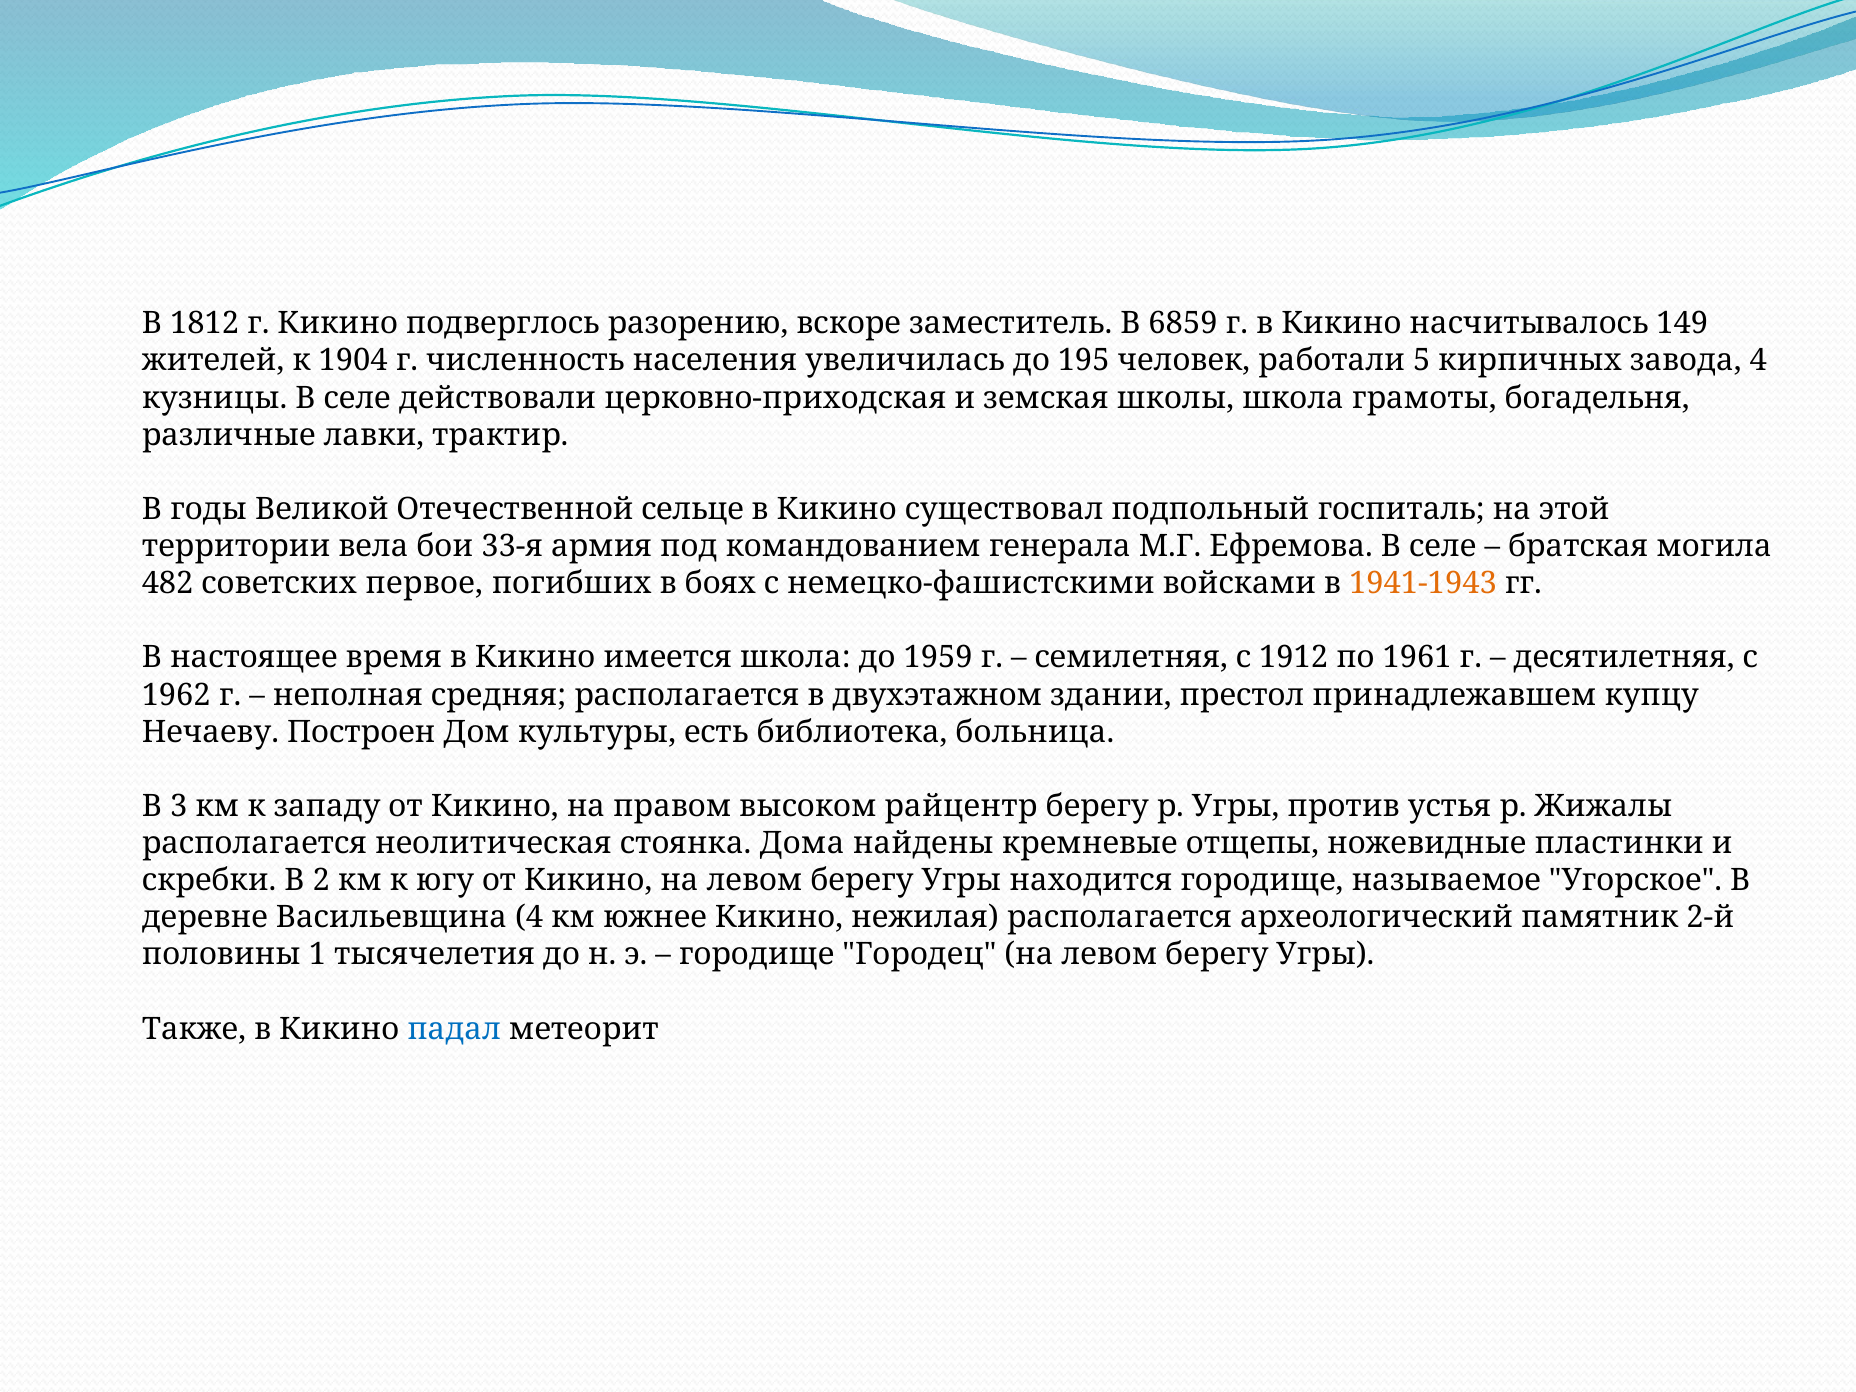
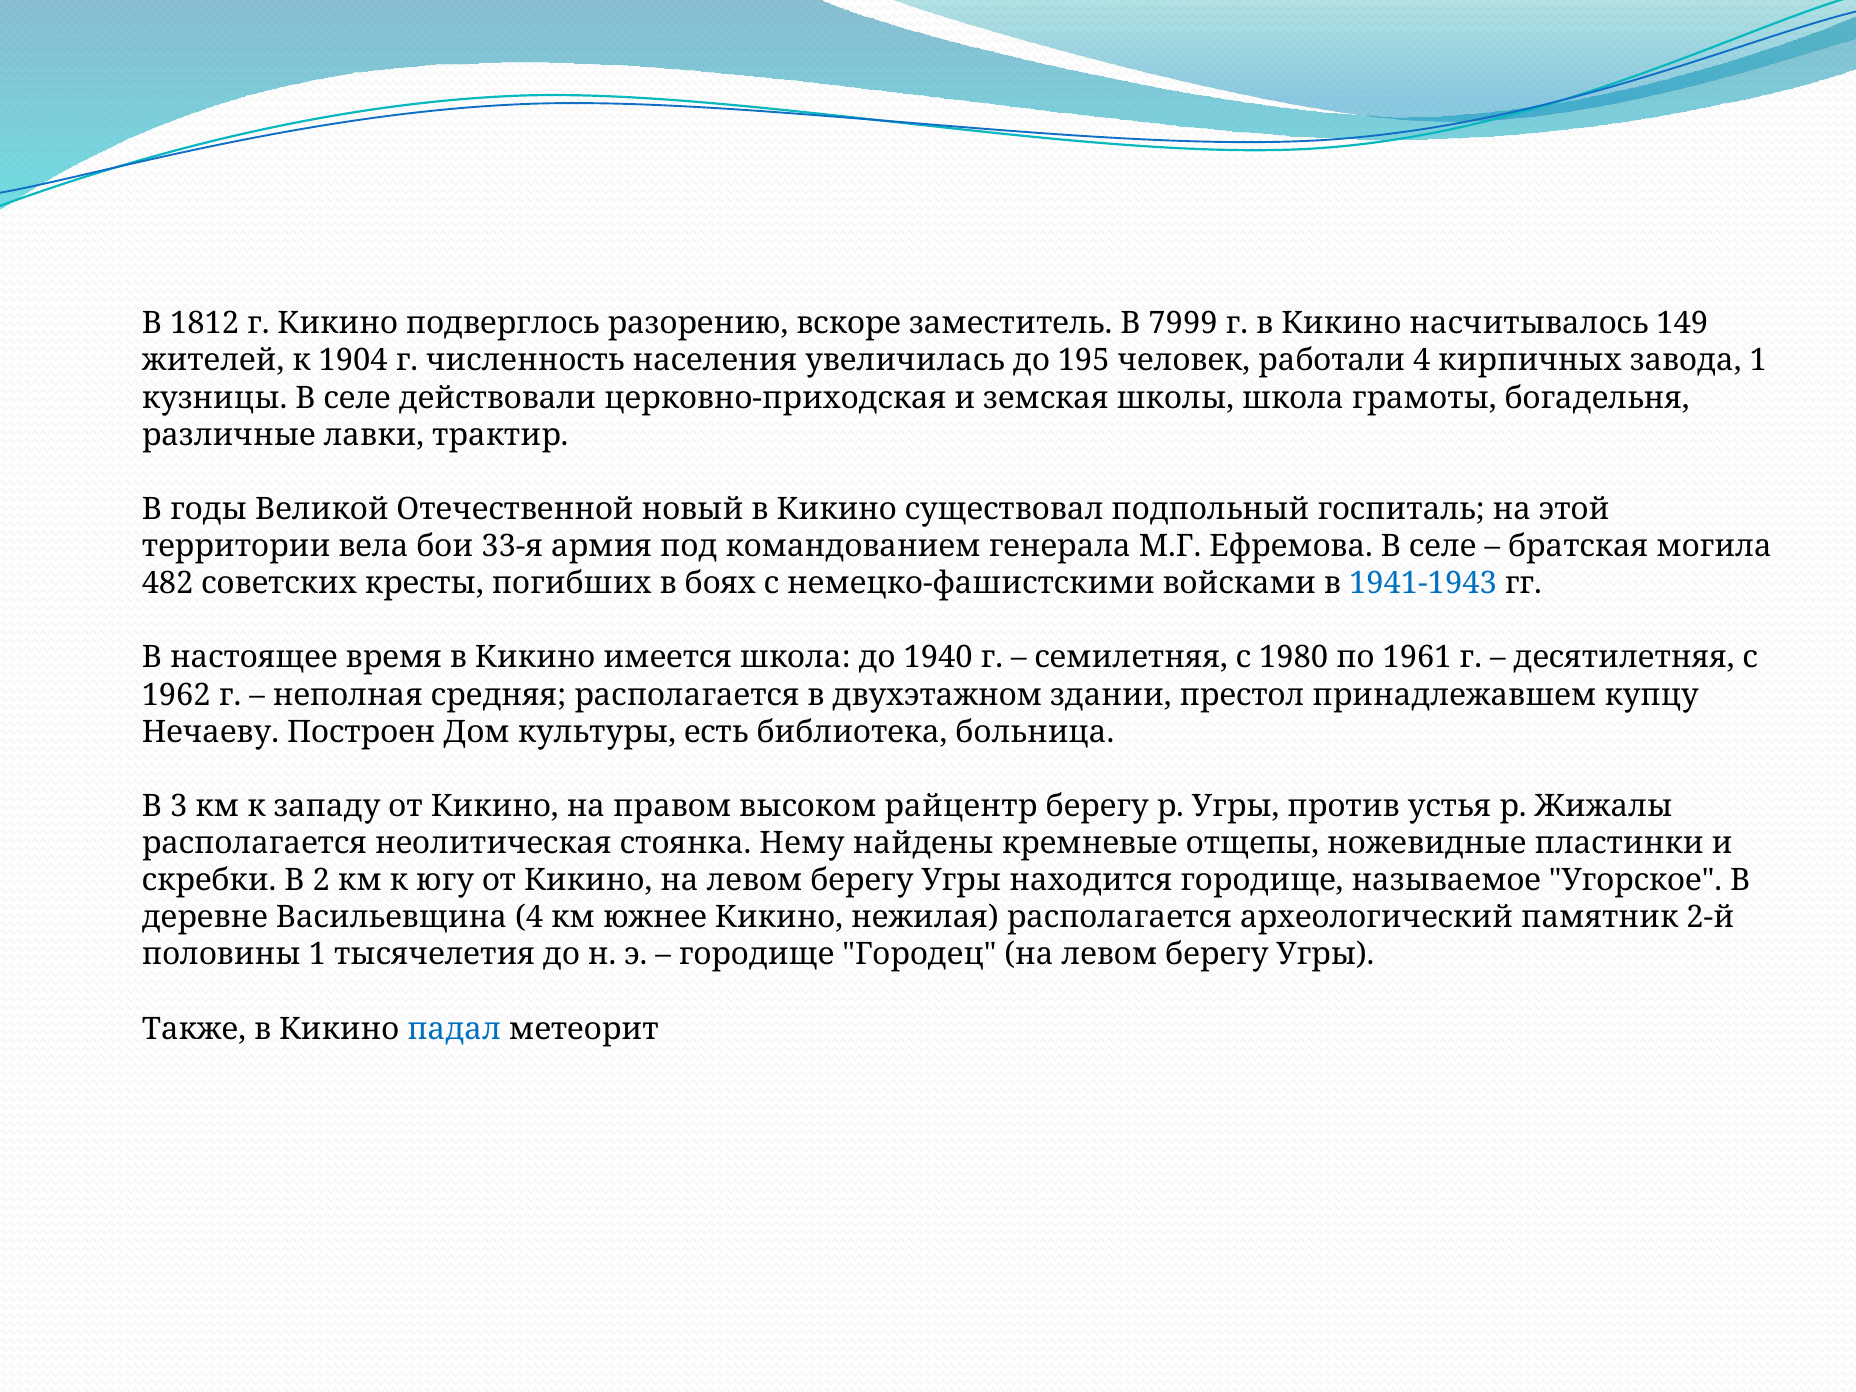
6859: 6859 -> 7999
работали 5: 5 -> 4
завода 4: 4 -> 1
сельце: сельце -> новый
первое: первое -> кресты
1941-1943 colour: orange -> blue
1959: 1959 -> 1940
1912: 1912 -> 1980
Дома: Дома -> Нему
